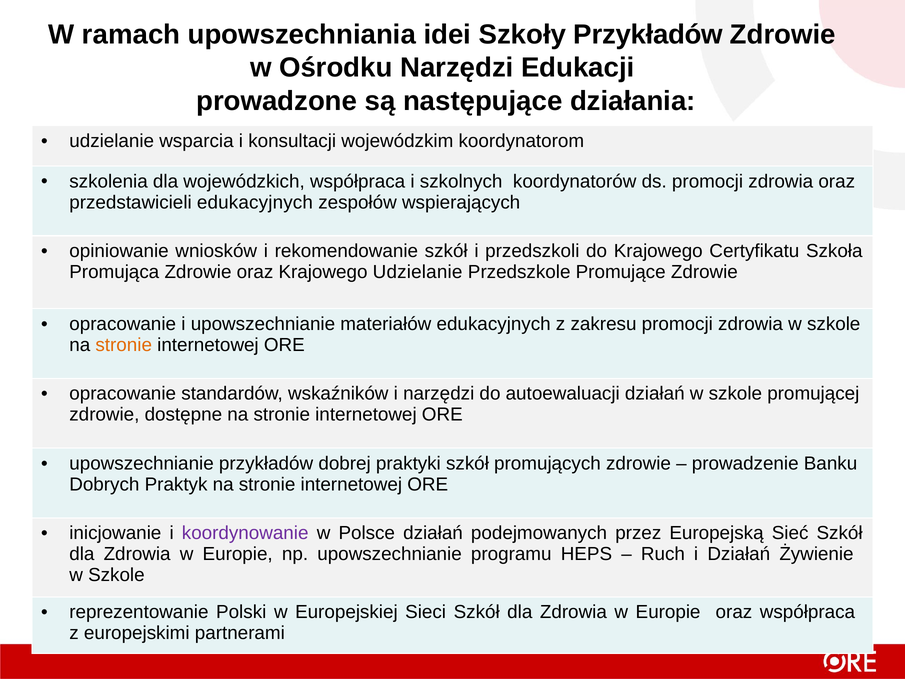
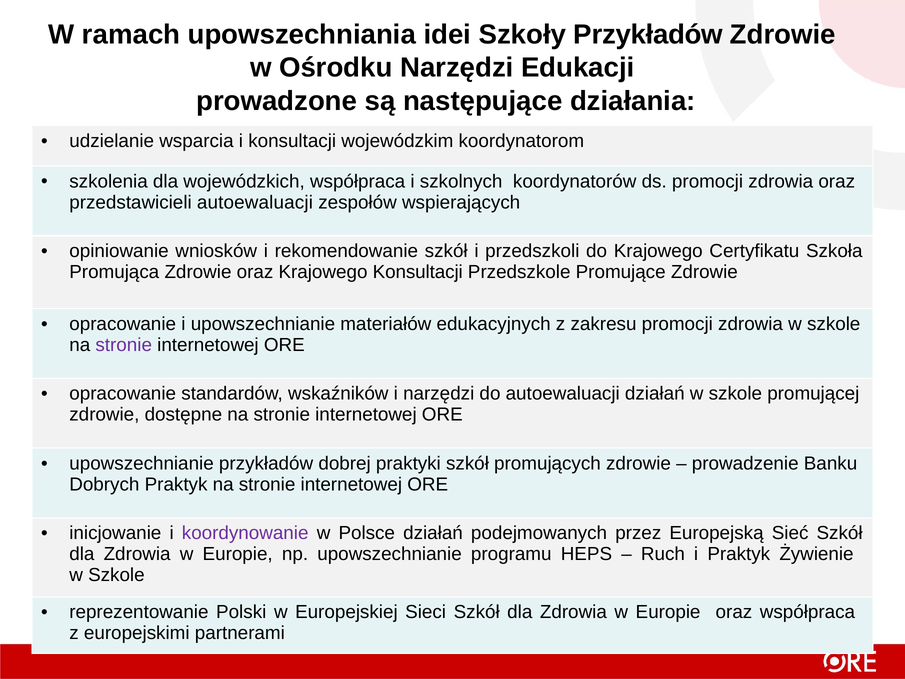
przedstawicieli edukacyjnych: edukacyjnych -> autoewaluacji
Krajowego Udzielanie: Udzielanie -> Konsultacji
stronie at (124, 345) colour: orange -> purple
i Działań: Działań -> Praktyk
